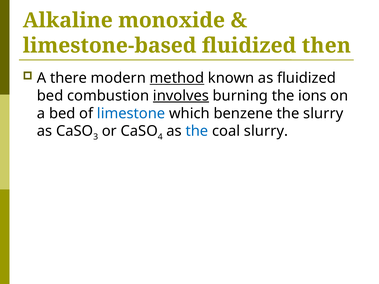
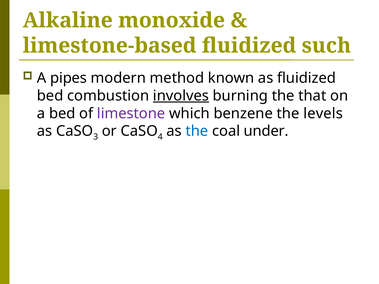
then: then -> such
there: there -> pipes
method underline: present -> none
ions: ions -> that
limestone colour: blue -> purple
the slurry: slurry -> levels
coal slurry: slurry -> under
